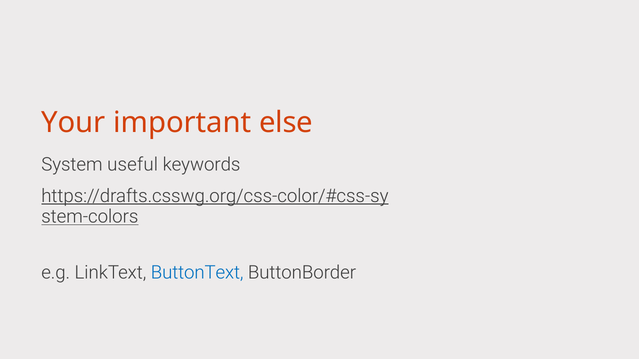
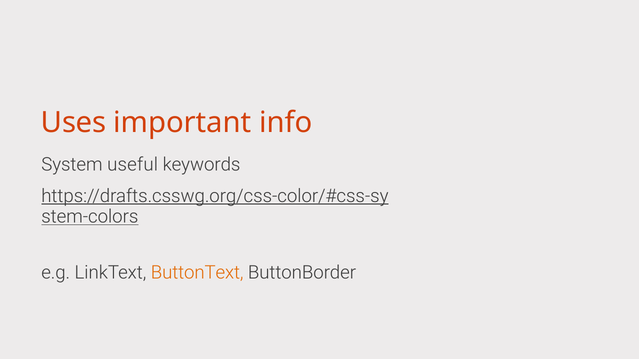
Your: Your -> Uses
else: else -> info
ButtonText colour: blue -> orange
